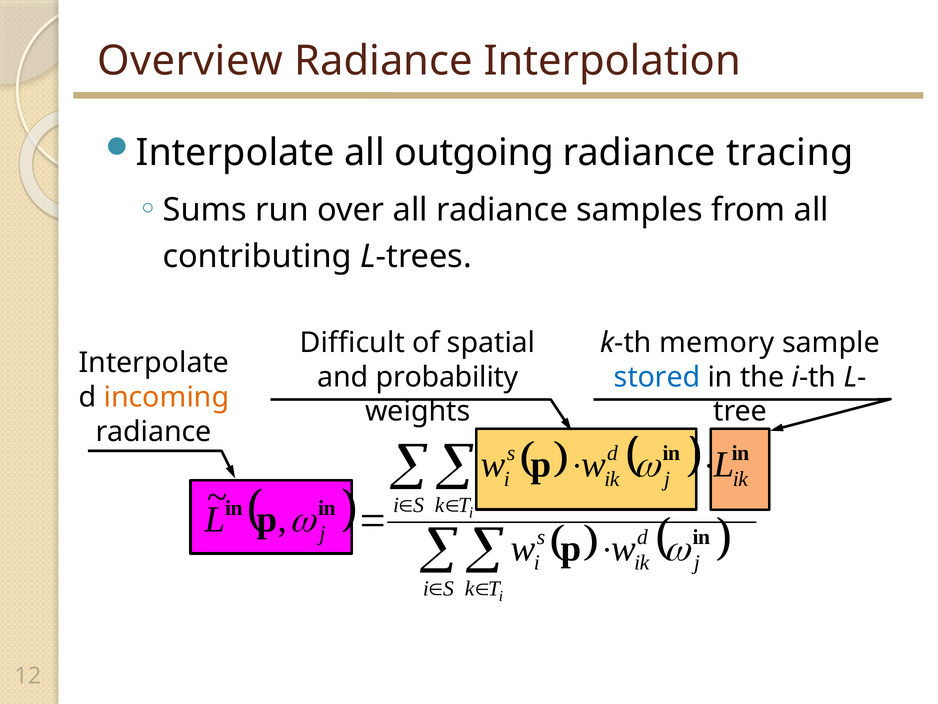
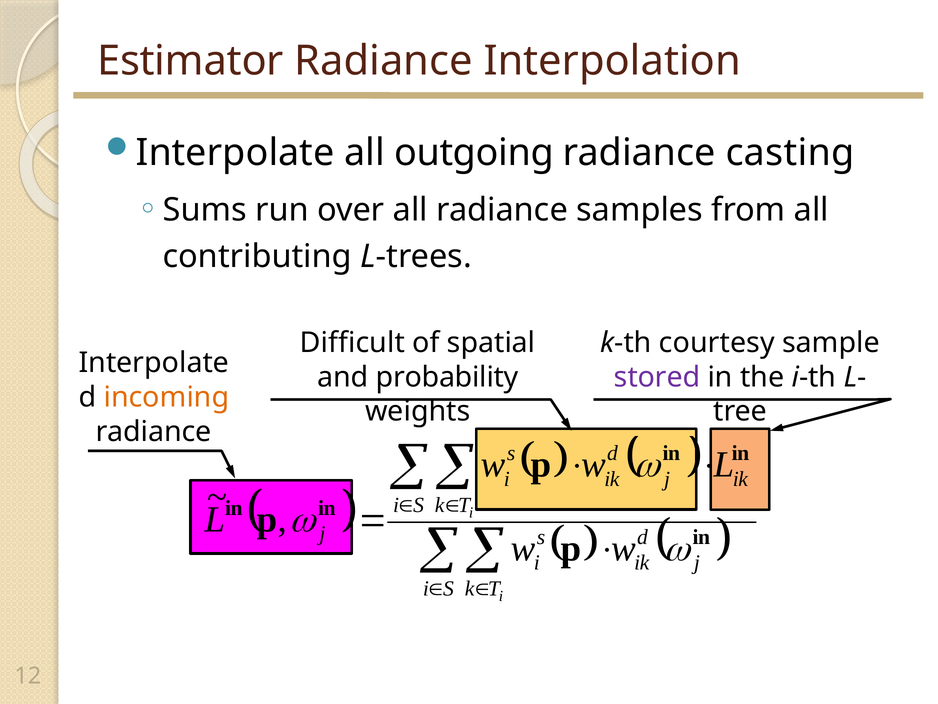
Overview: Overview -> Estimator
tracing: tracing -> casting
memory: memory -> courtesy
stored colour: blue -> purple
